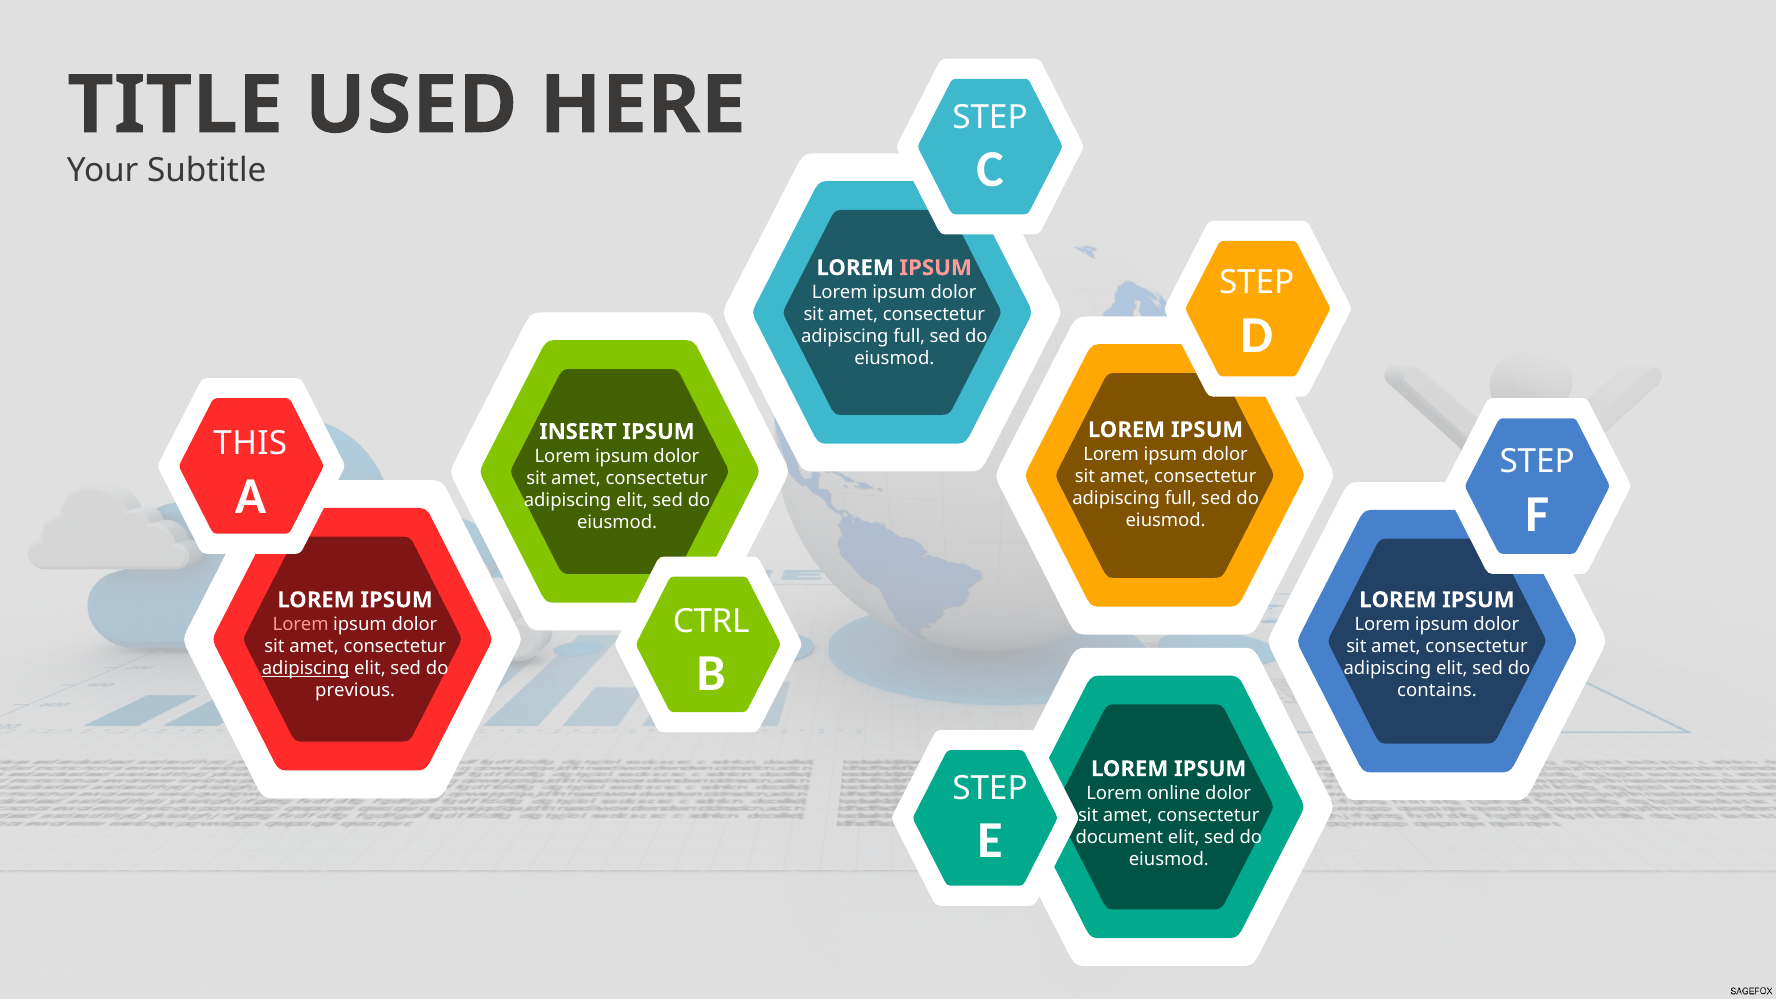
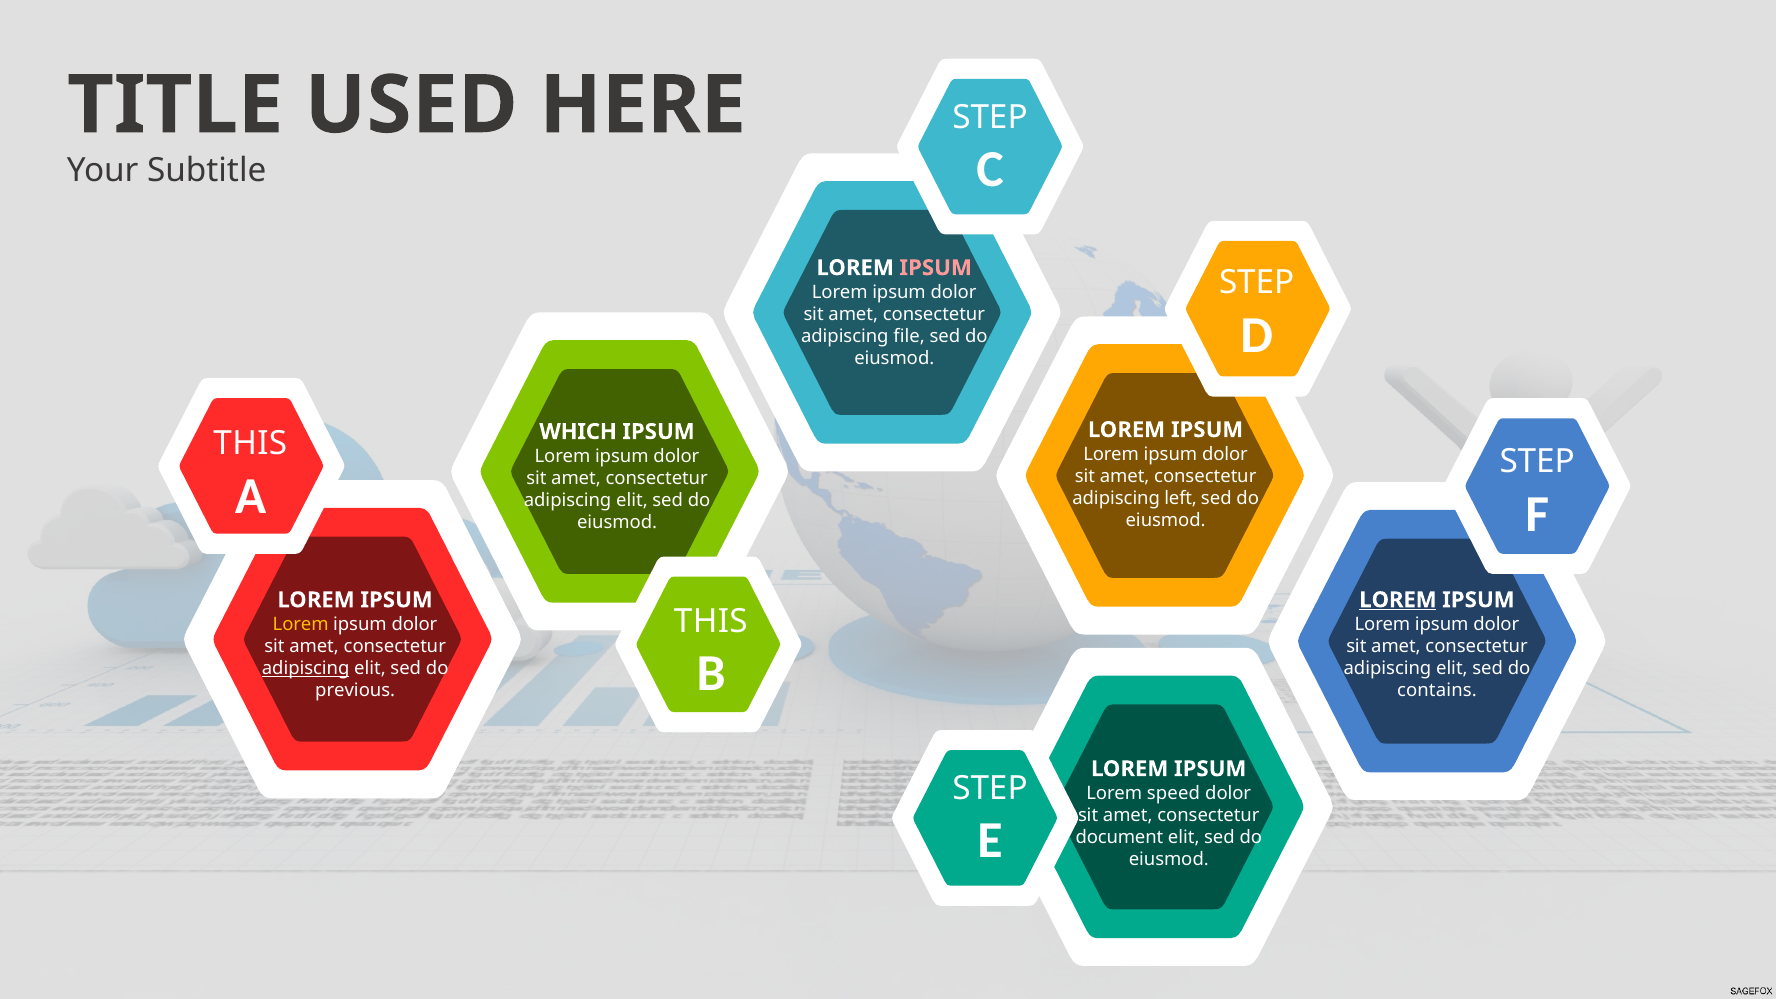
full at (909, 336): full -> file
INSERT: INSERT -> WHICH
full at (1181, 498): full -> left
LOREM at (1398, 600) underline: none -> present
CTRL at (711, 621): CTRL -> THIS
Lorem at (301, 624) colour: pink -> yellow
online: online -> speed
